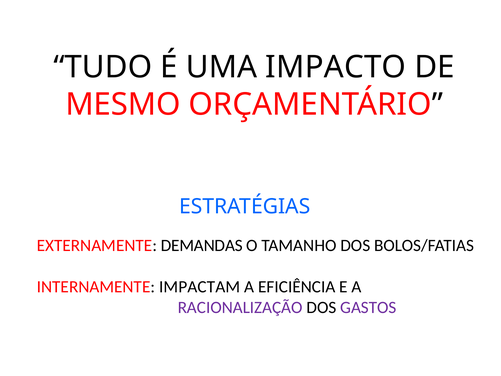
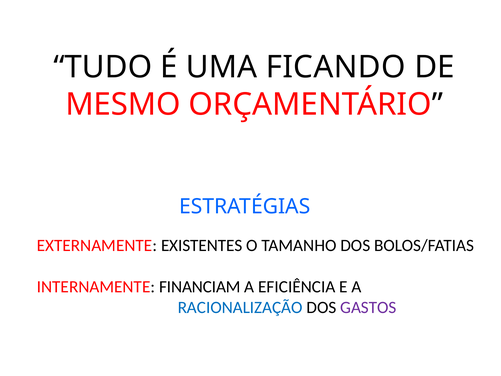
IMPACTO: IMPACTO -> FICANDO
DEMANDAS: DEMANDAS -> EXISTENTES
IMPACTAM: IMPACTAM -> FINANCIAM
RACIONALIZAÇÃO colour: purple -> blue
